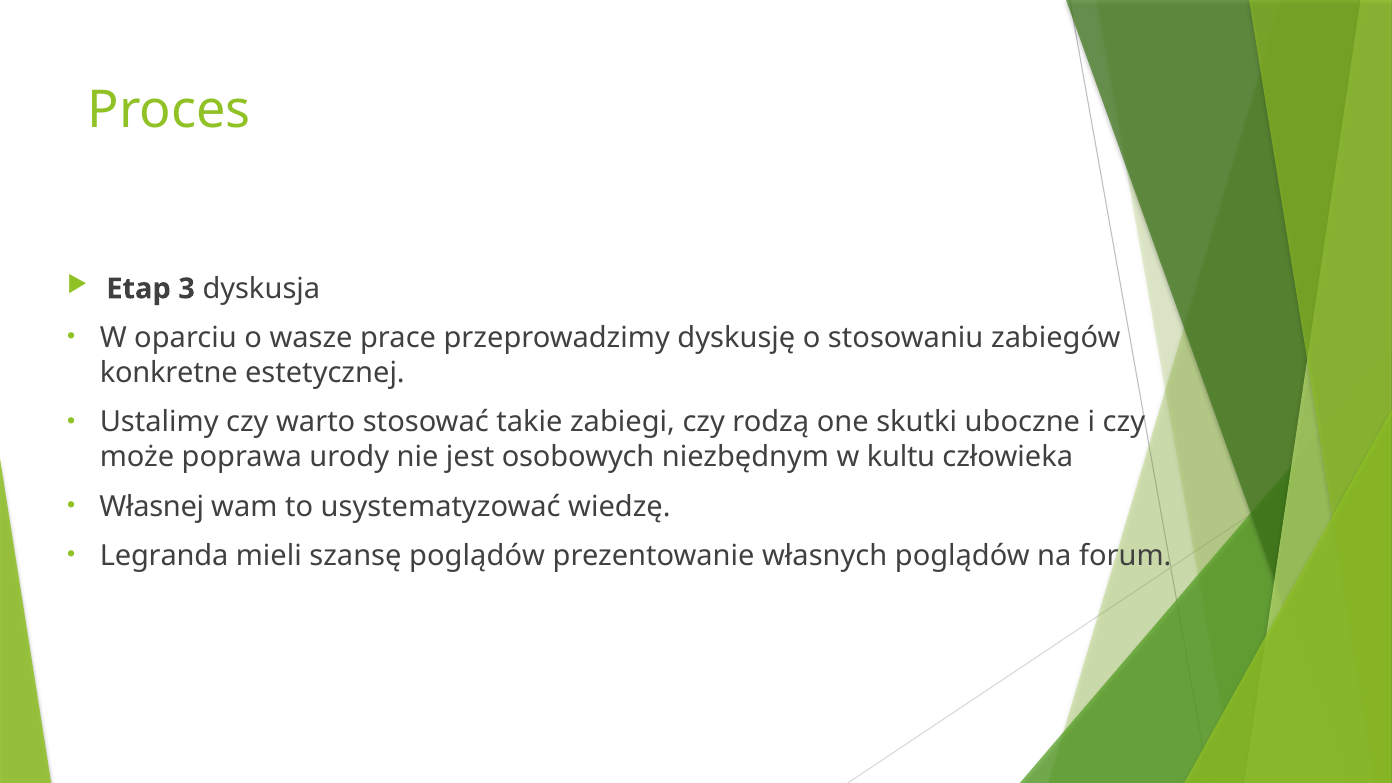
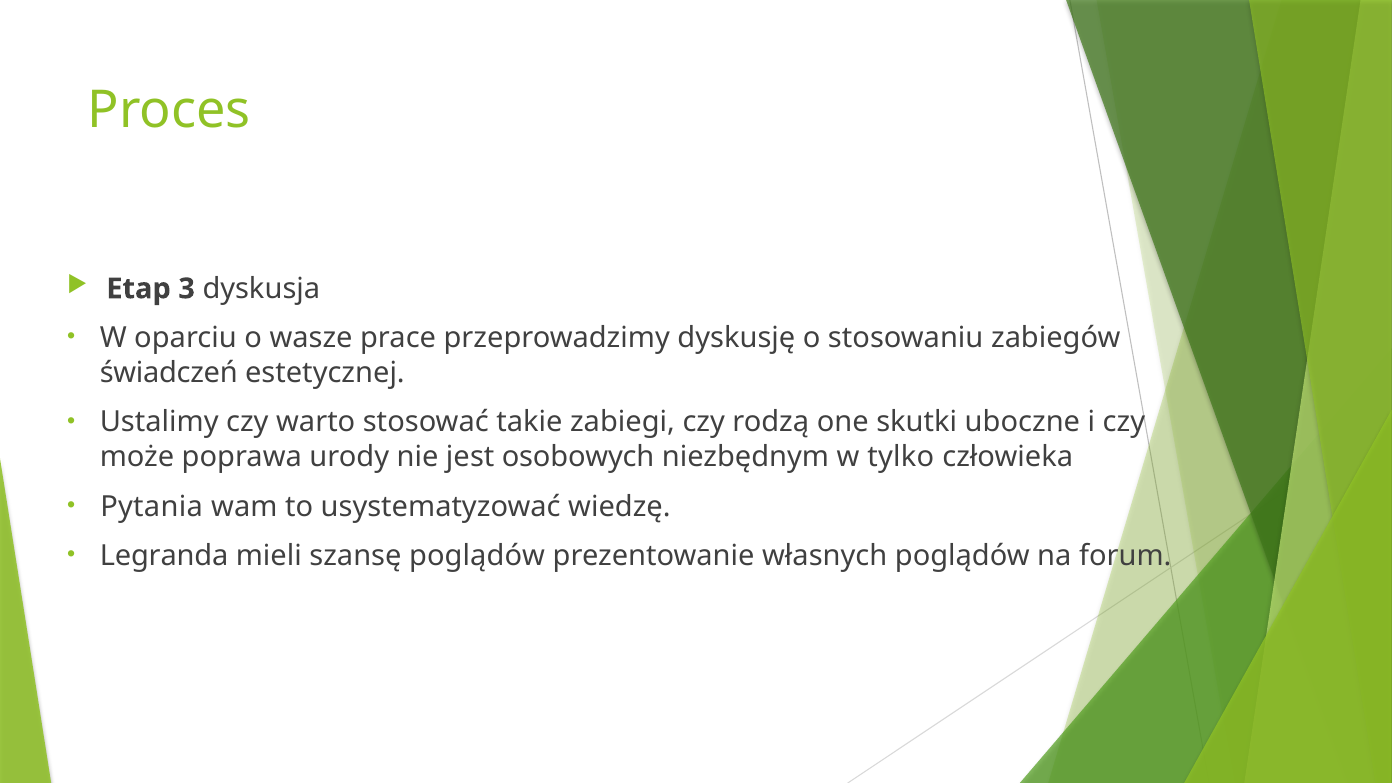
konkretne: konkretne -> świadczeń
kultu: kultu -> tylko
Własnej: Własnej -> Pytania
